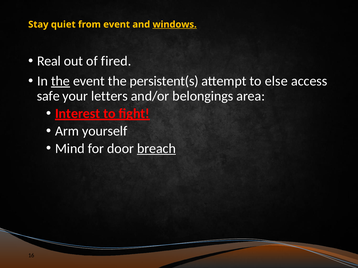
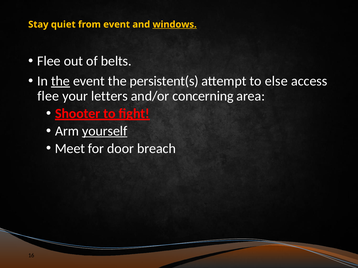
Real at (49, 61): Real -> Flee
fired: fired -> belts
safe at (48, 96): safe -> flee
belongings: belongings -> concerning
Interest: Interest -> Shooter
yourself underline: none -> present
Mind: Mind -> Meet
breach underline: present -> none
